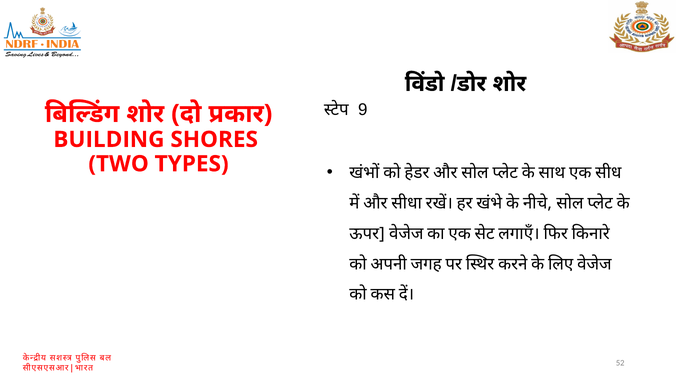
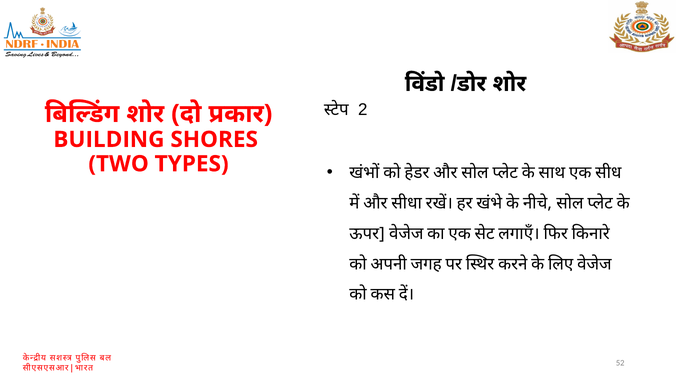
9: 9 -> 2
